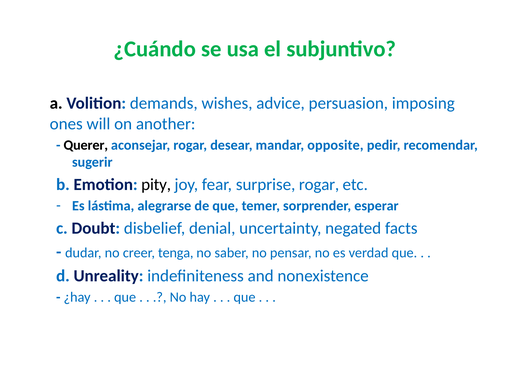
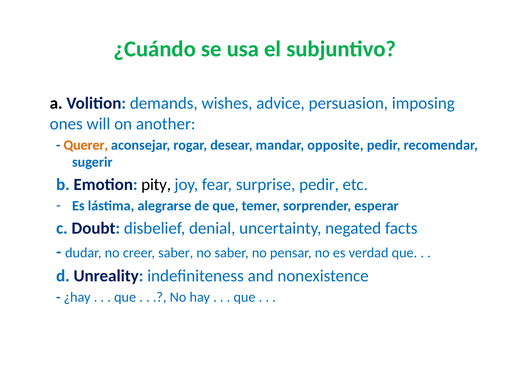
Querer colour: black -> orange
surprise rogar: rogar -> pedir
creer tenga: tenga -> saber
